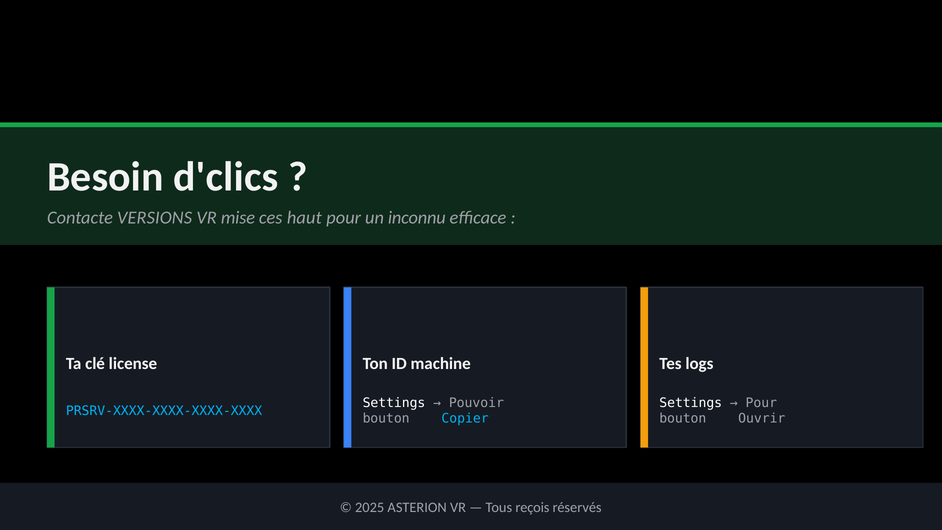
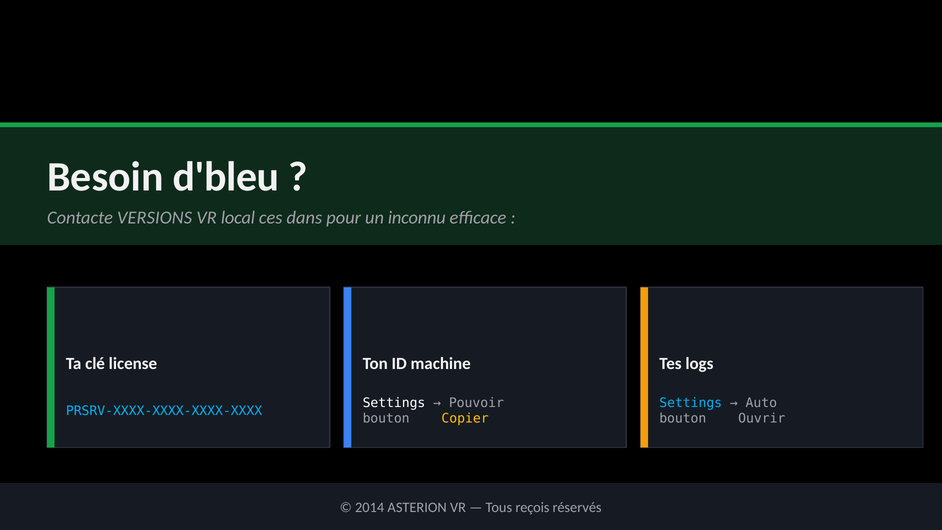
d'clics: d'clics -> d'bleu
mise: mise -> local
haut: haut -> dans
Settings at (691, 403) colour: white -> light blue
Pour at (761, 403): Pour -> Auto
Copier colour: light blue -> yellow
2025: 2025 -> 2014
